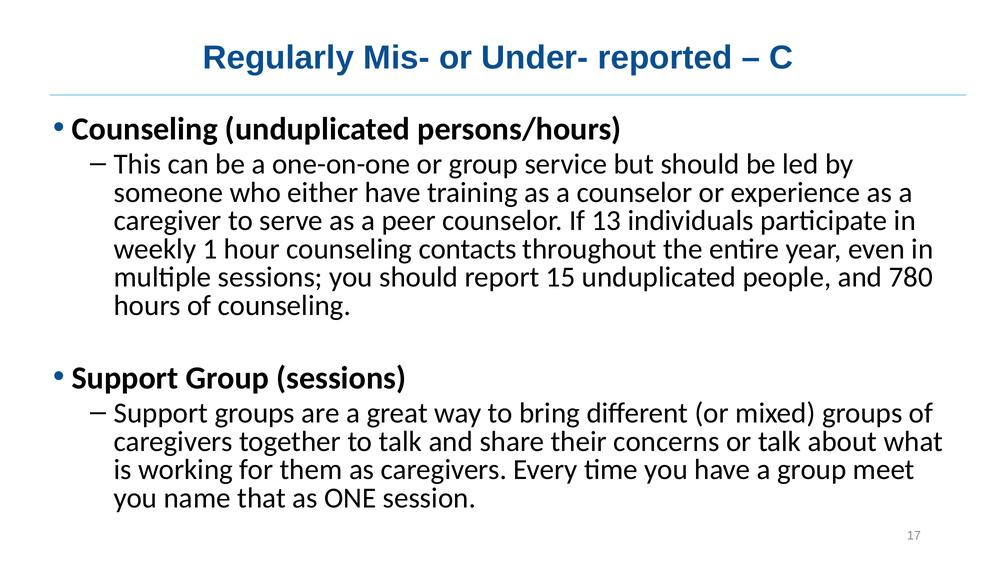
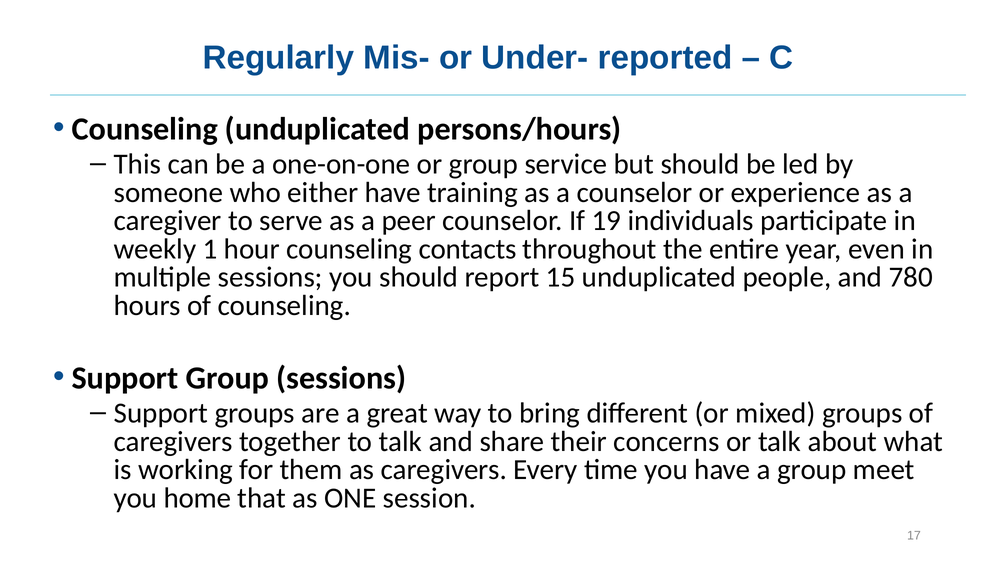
13: 13 -> 19
name: name -> home
